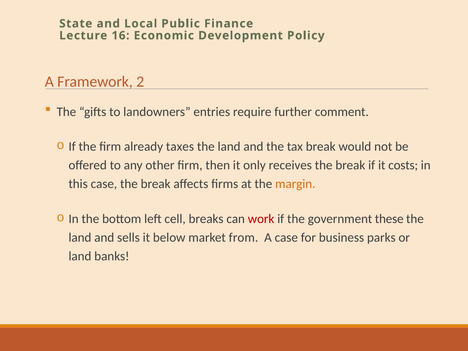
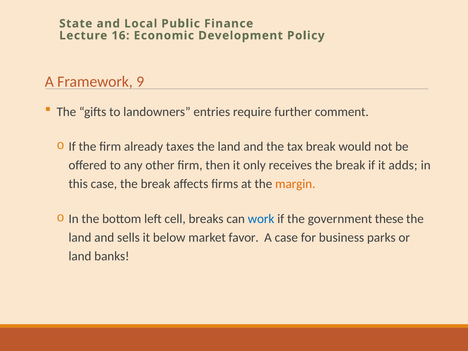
2: 2 -> 9
costs: costs -> adds
work colour: red -> blue
from: from -> favor
